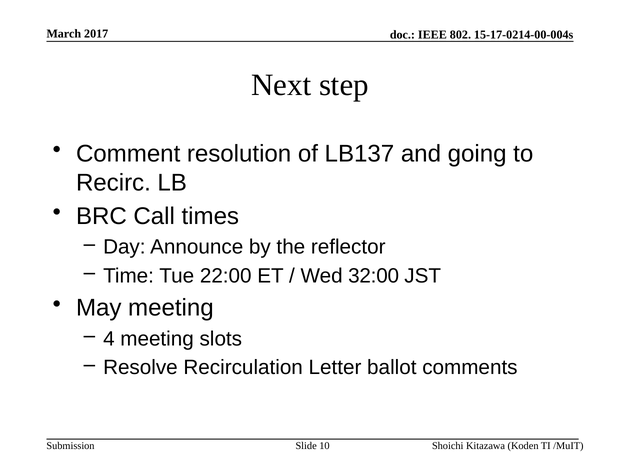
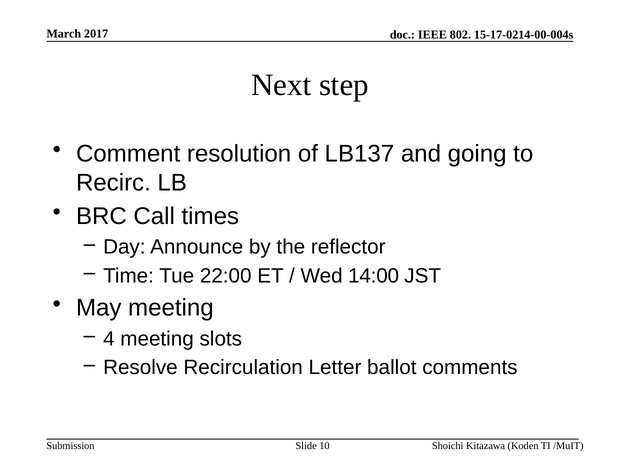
32:00: 32:00 -> 14:00
